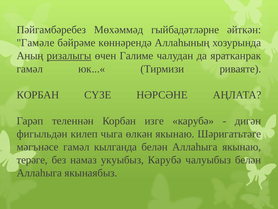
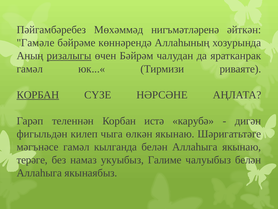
гыйбадәтләрне: гыйбадәтләрне -> нигъмәтләренә
Галиме: Галиме -> Бәйрәм
КОРБАН at (38, 95) underline: none -> present
изге: изге -> истә
укуыбыз Карубә: Карубә -> Галиме
